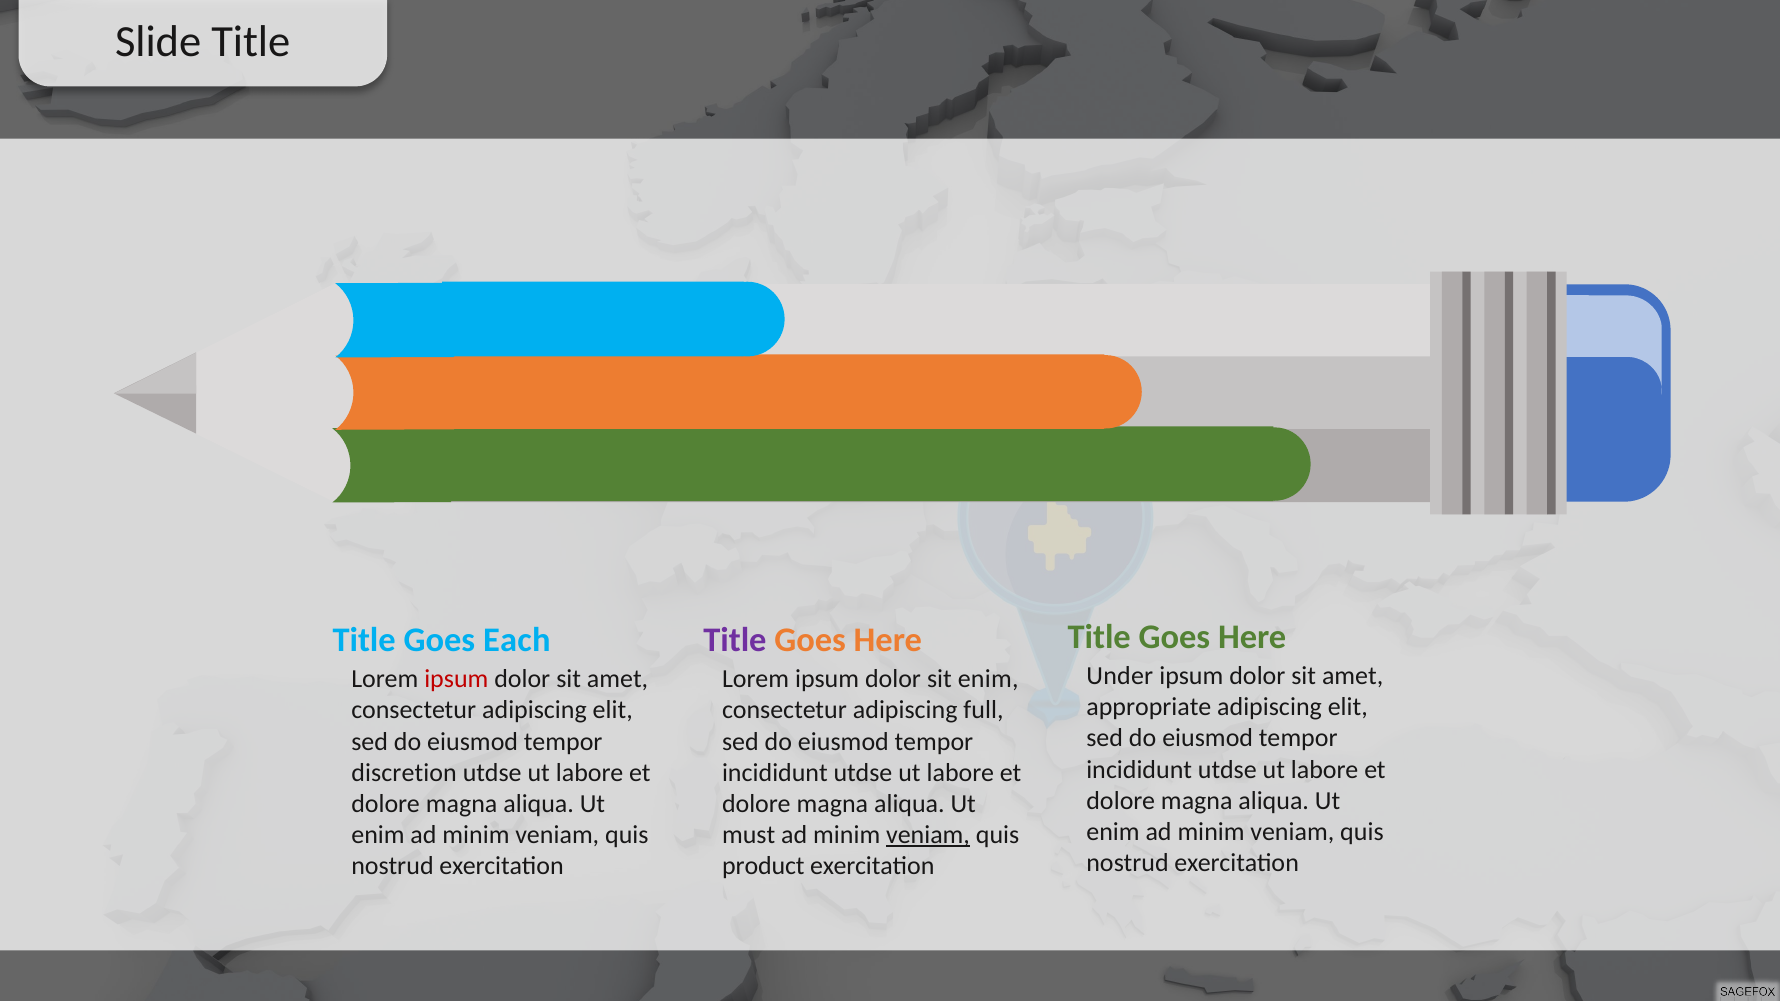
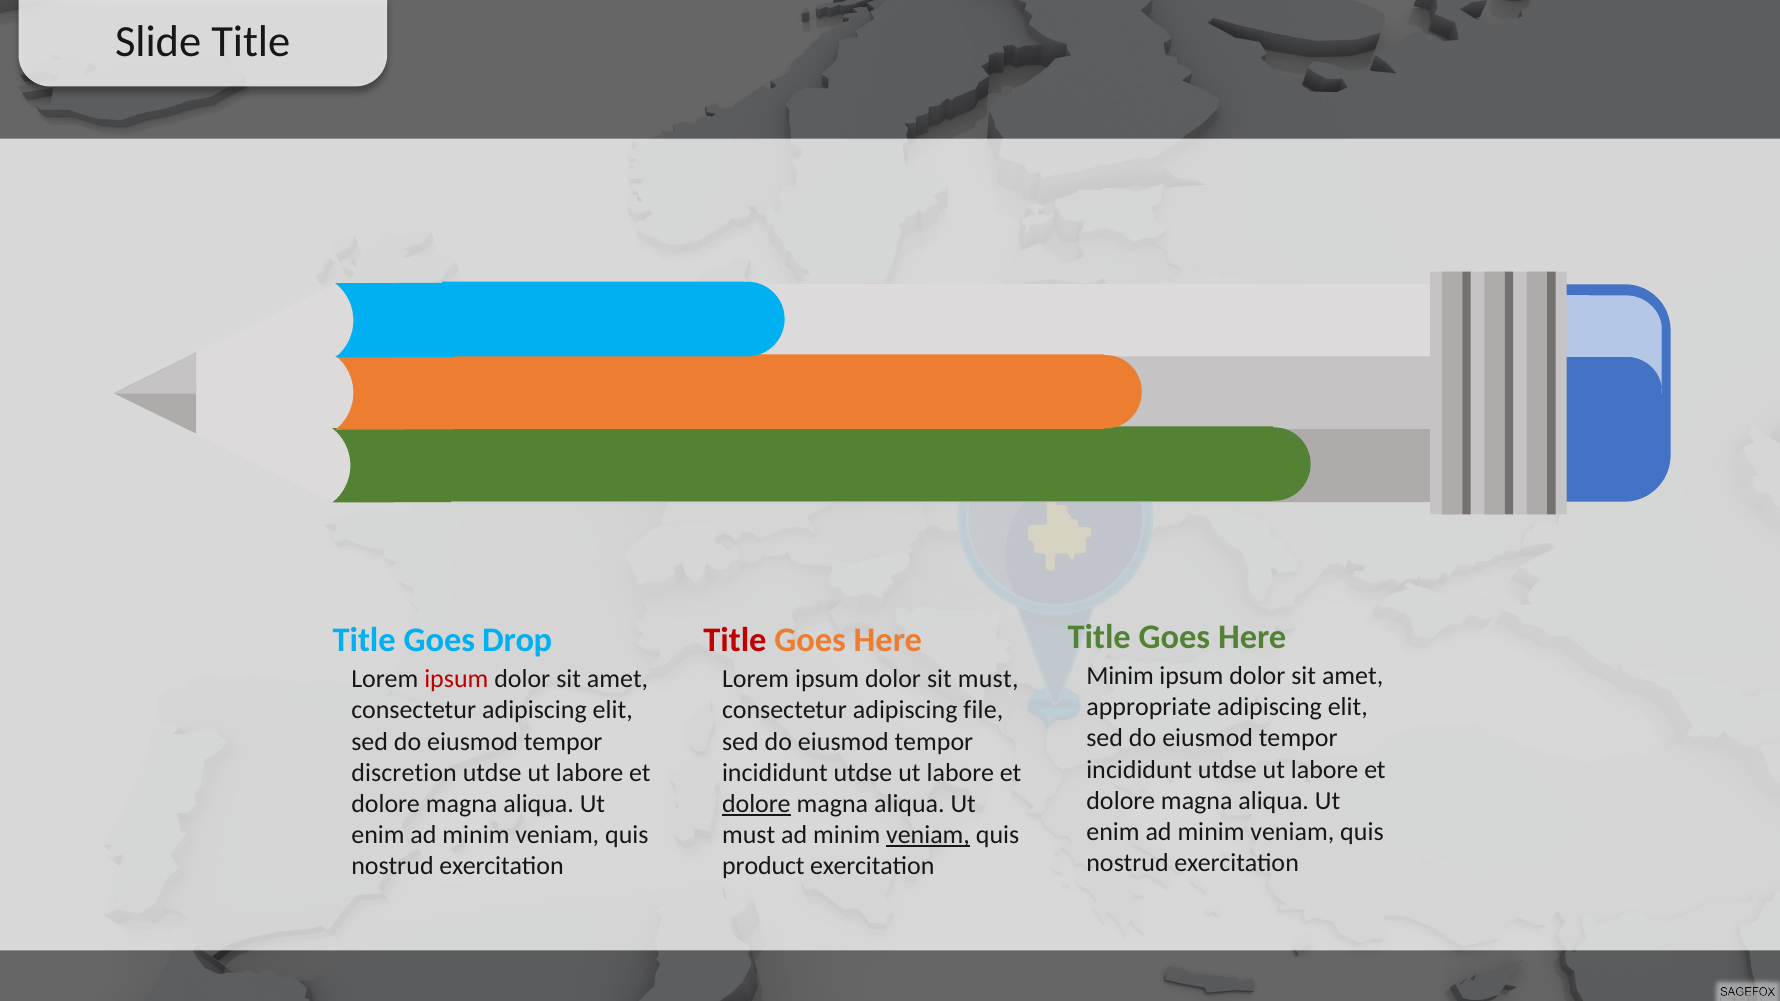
Each: Each -> Drop
Title at (735, 641) colour: purple -> red
Under at (1120, 676): Under -> Minim
sit enim: enim -> must
full: full -> file
dolore at (756, 804) underline: none -> present
